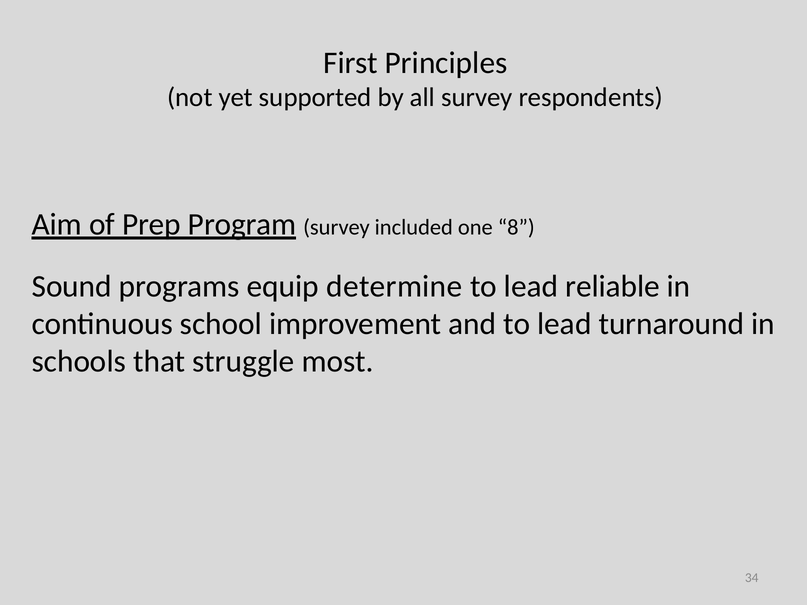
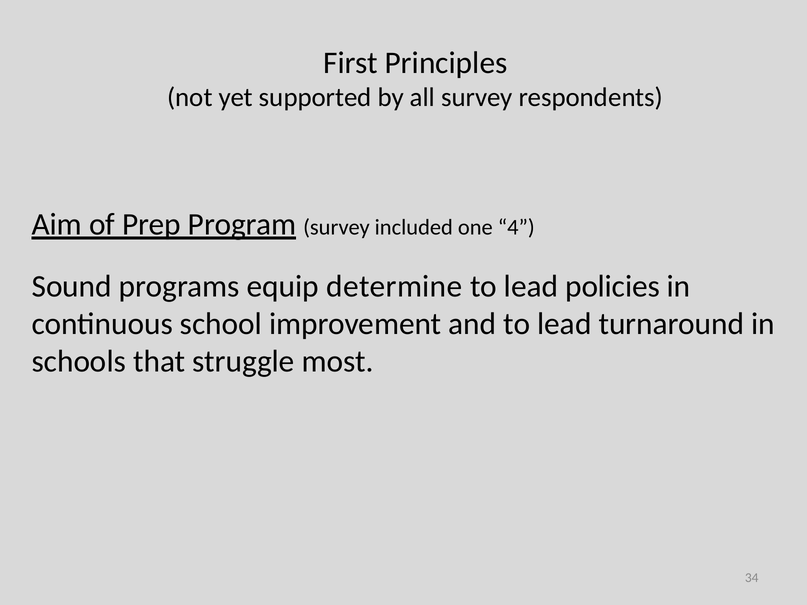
8: 8 -> 4
reliable: reliable -> policies
